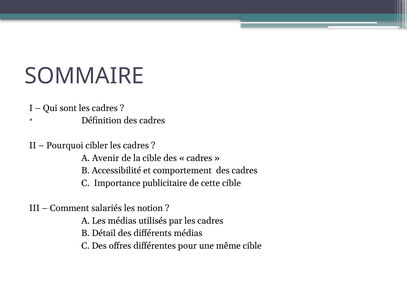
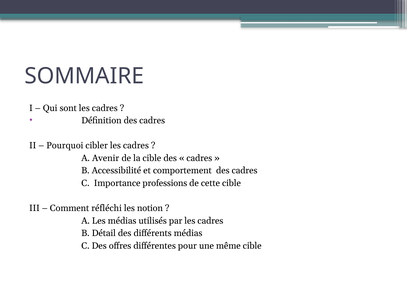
publicitaire: publicitaire -> professions
salariés: salariés -> réfléchi
